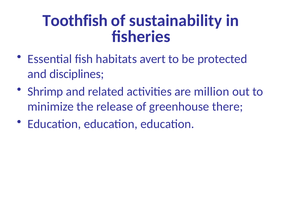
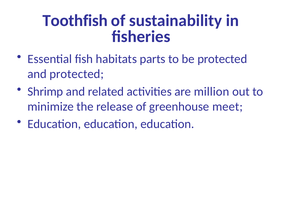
avert: avert -> parts
and disciplines: disciplines -> protected
there: there -> meet
